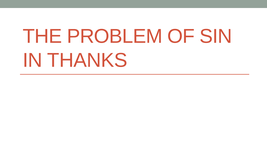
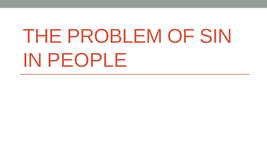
THANKS: THANKS -> PEOPLE
